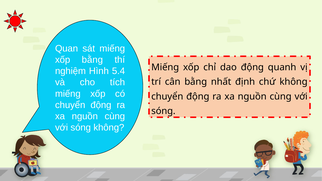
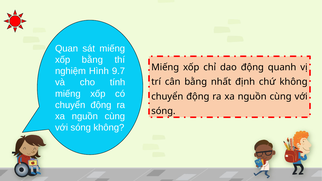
5.4: 5.4 -> 9.7
tích: tích -> tính
